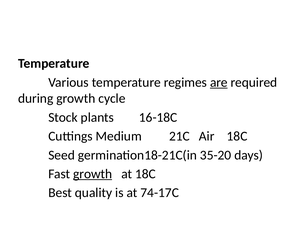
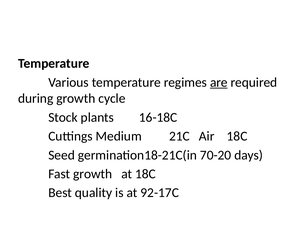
35-20: 35-20 -> 70-20
growth at (93, 174) underline: present -> none
74-17C: 74-17C -> 92-17C
